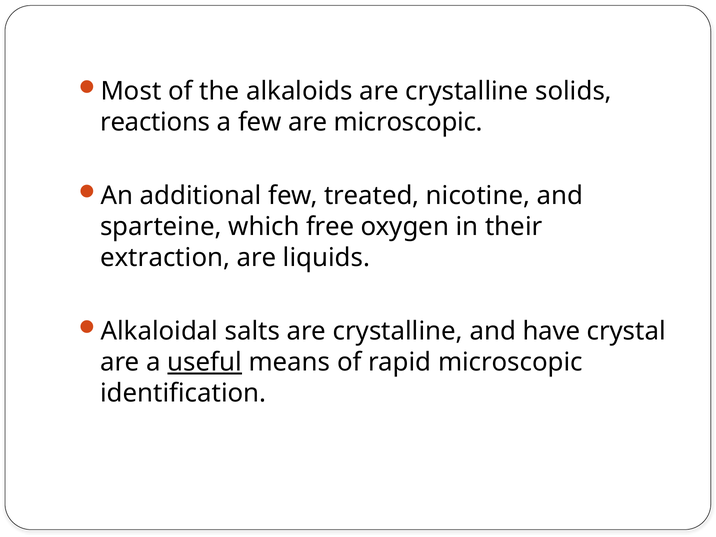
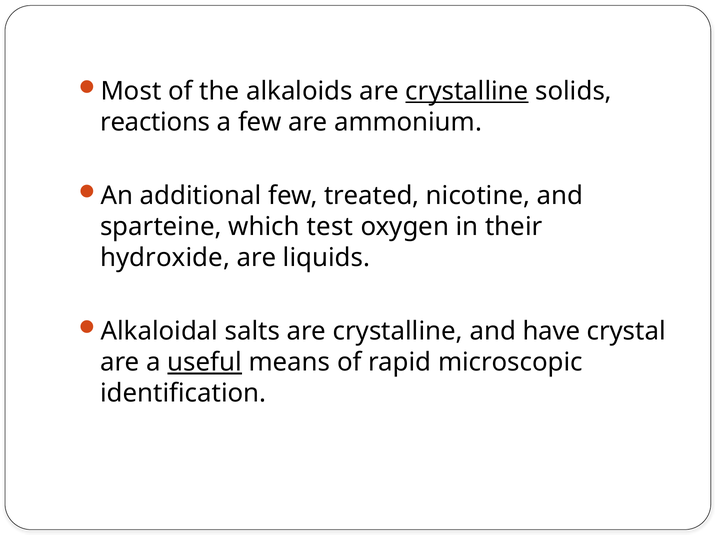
crystalline at (467, 91) underline: none -> present
are microscopic: microscopic -> ammonium
free: free -> test
extraction: extraction -> hydroxide
